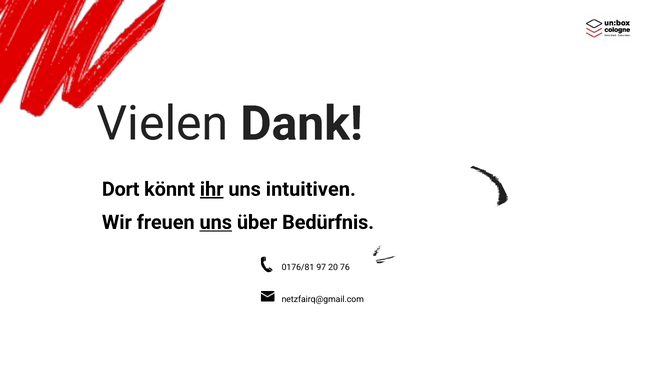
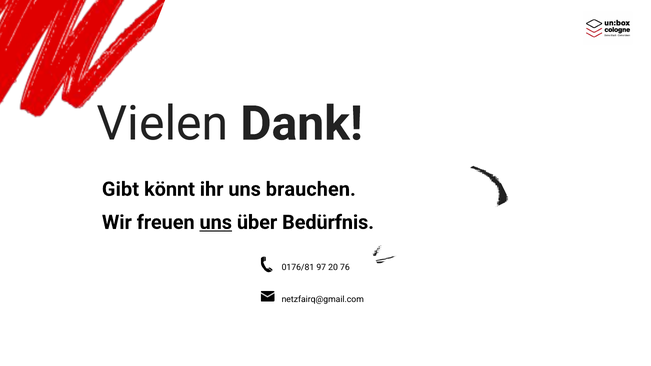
Dort: Dort -> Gibt
ihr underline: present -> none
intuitiven: intuitiven -> brauchen
